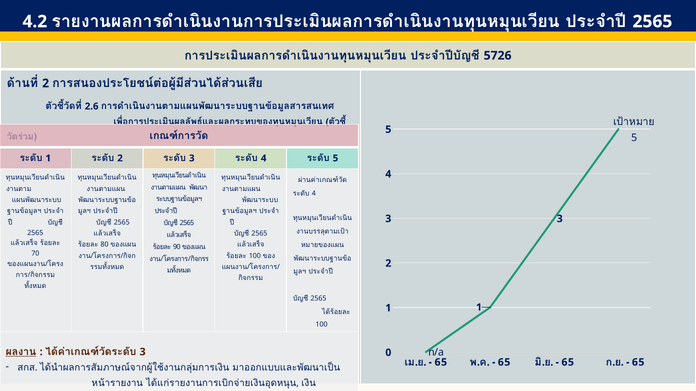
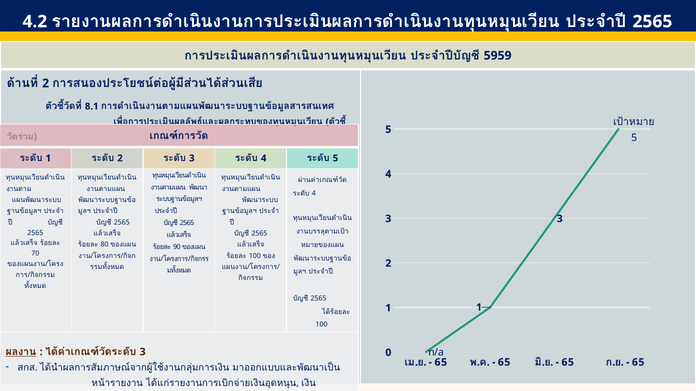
5726: 5726 -> 5959
2.6: 2.6 -> 8.1
